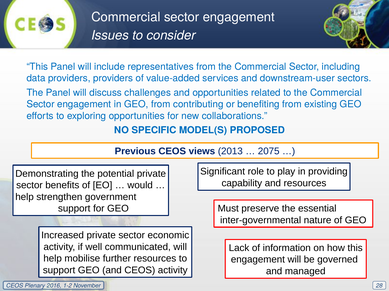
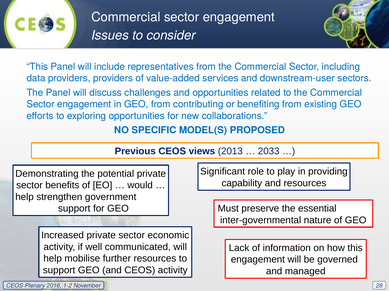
2075: 2075 -> 2033
